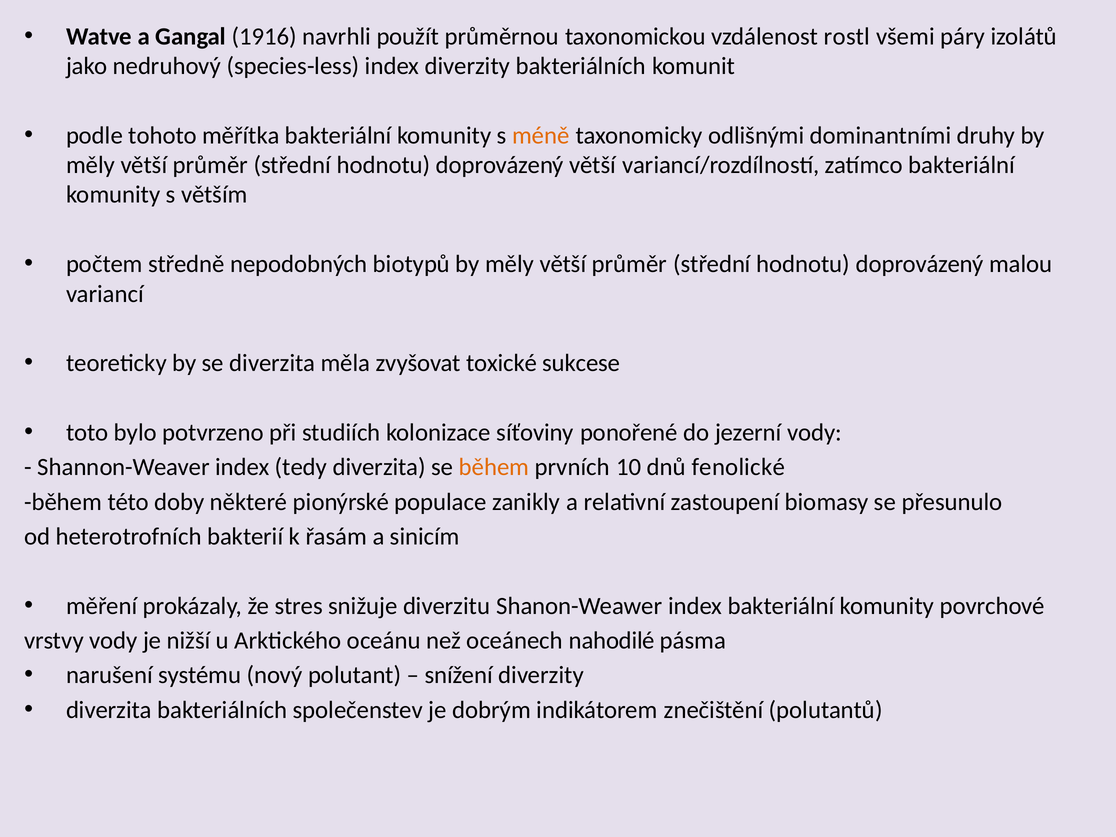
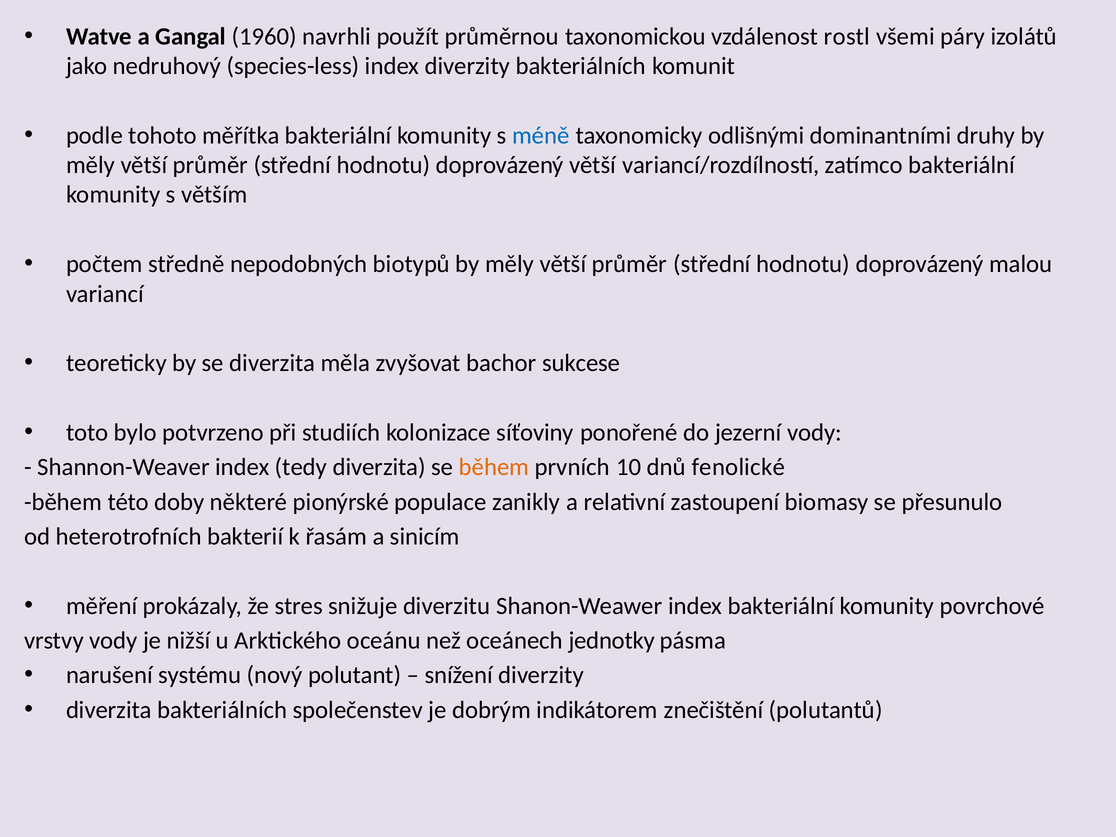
1916: 1916 -> 1960
méně colour: orange -> blue
toxické: toxické -> bachor
nahodilé: nahodilé -> jednotky
